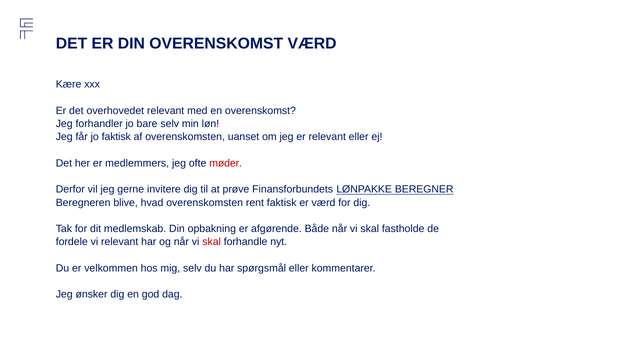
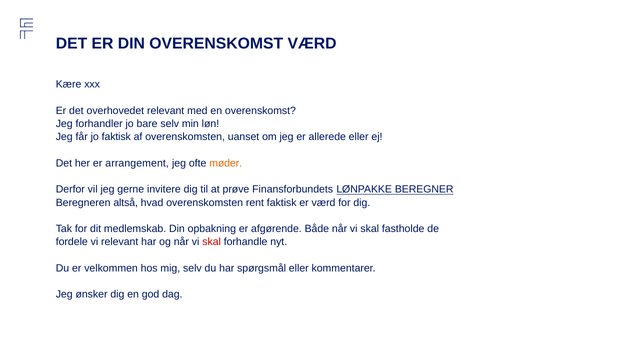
er relevant: relevant -> allerede
medlemmers: medlemmers -> arrangement
møder colour: red -> orange
blive: blive -> altså
